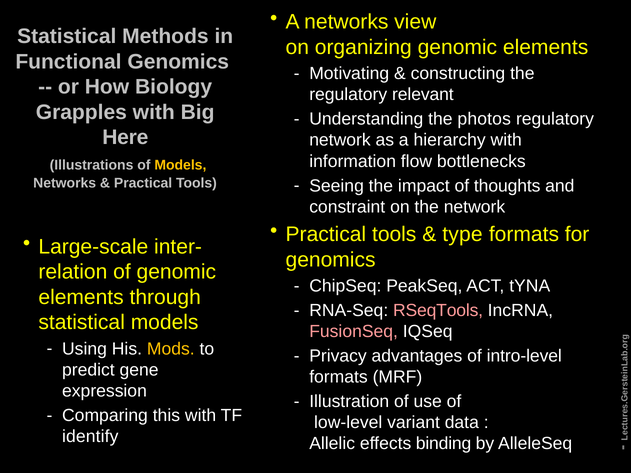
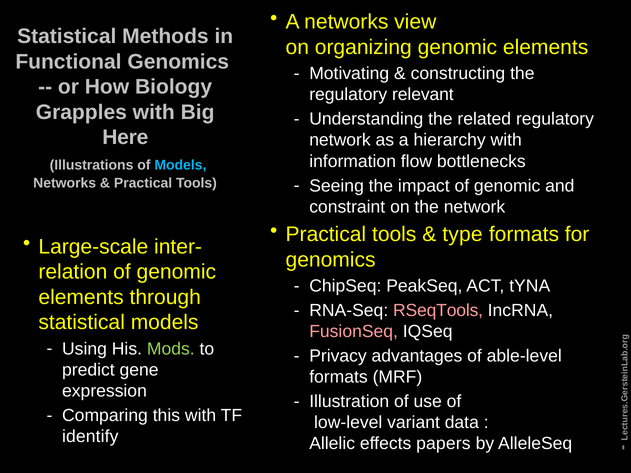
photos: photos -> related
Models at (180, 165) colour: yellow -> light blue
impact of thoughts: thoughts -> genomic
Mods colour: yellow -> light green
intro-level: intro-level -> able-level
binding: binding -> papers
